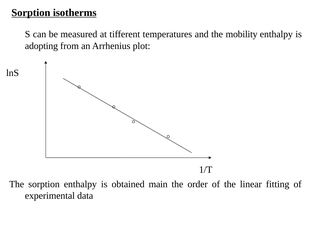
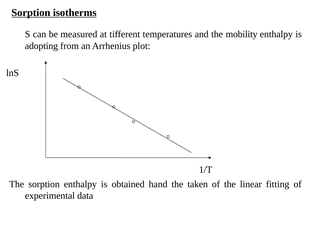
main: main -> hand
order: order -> taken
